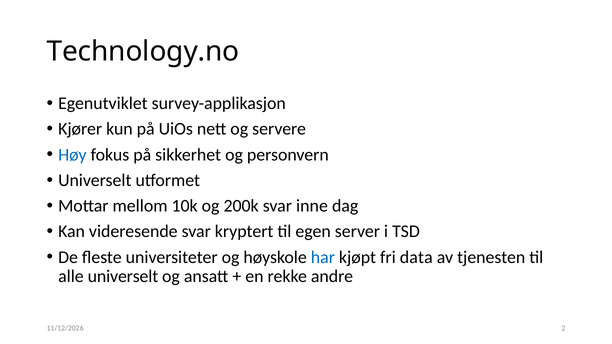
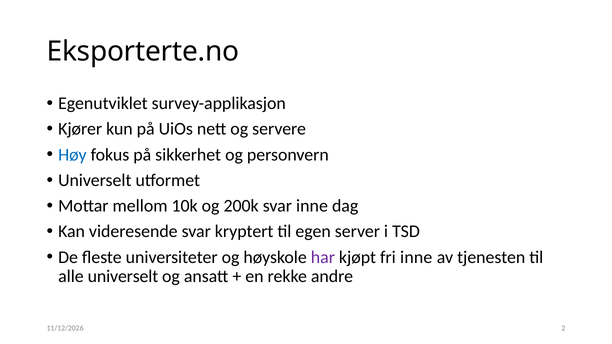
Technology.no: Technology.no -> Eksporterte.no
har colour: blue -> purple
fri data: data -> inne
